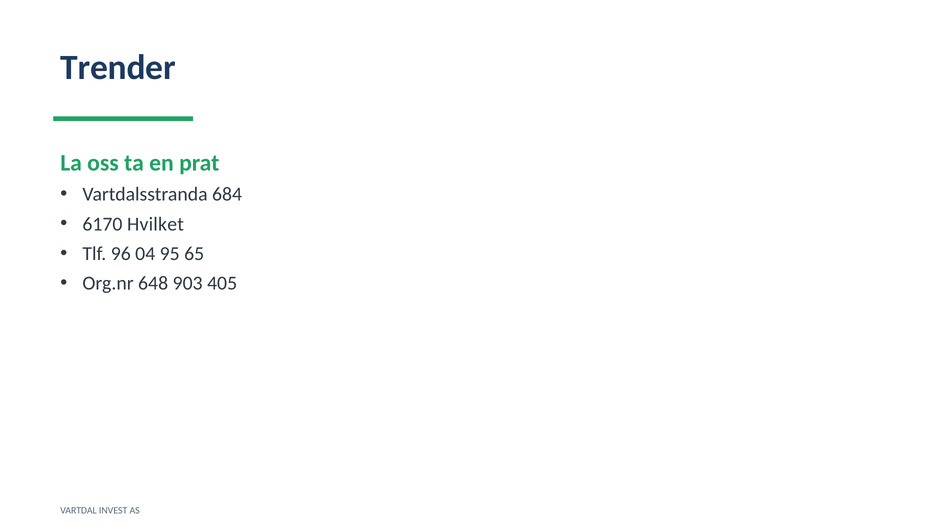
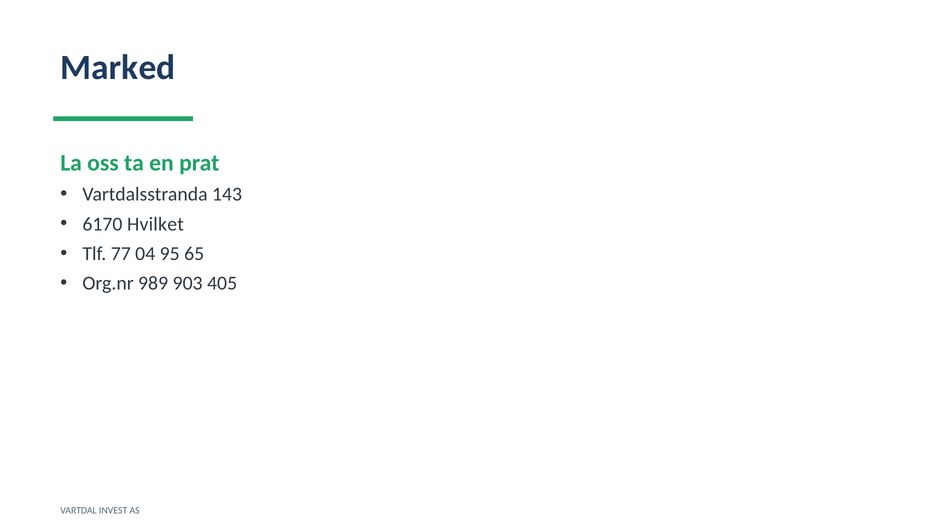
Trender: Trender -> Marked
684: 684 -> 143
96: 96 -> 77
648: 648 -> 989
